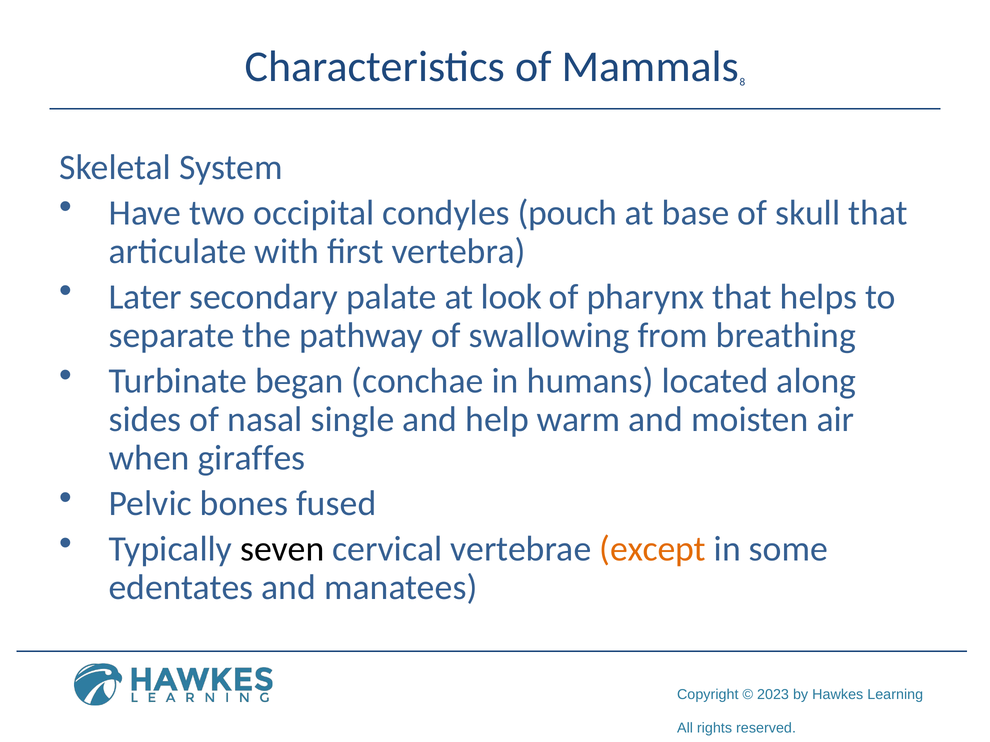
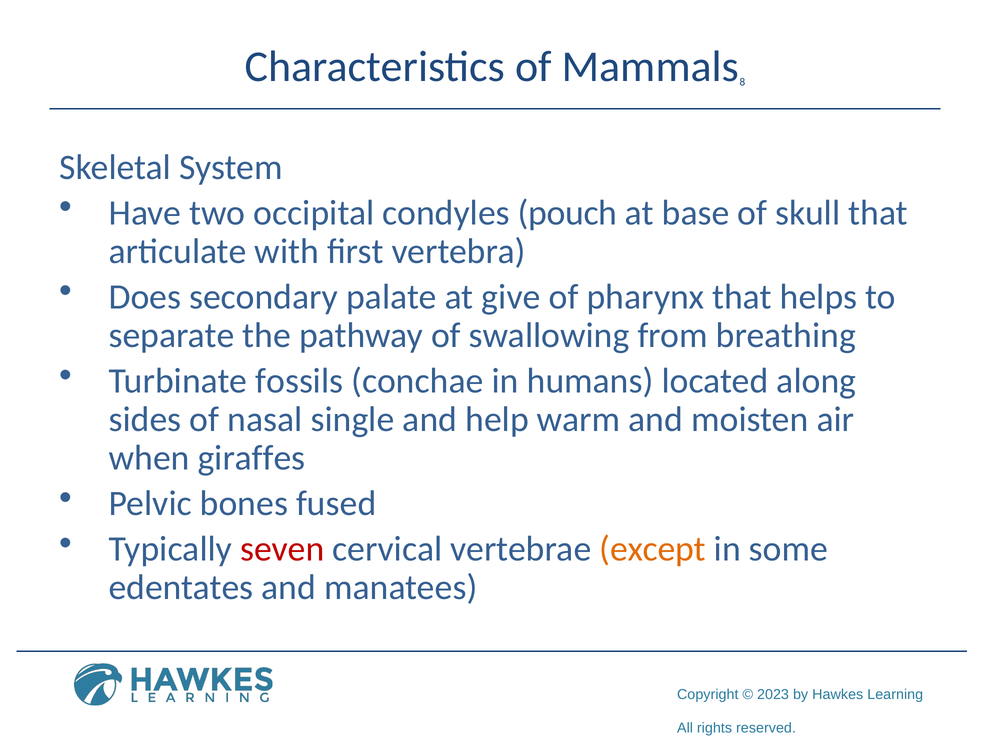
Later: Later -> Does
look: look -> give
began: began -> fossils
seven colour: black -> red
